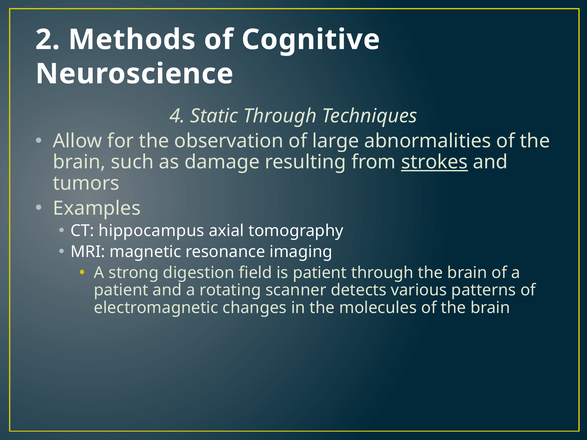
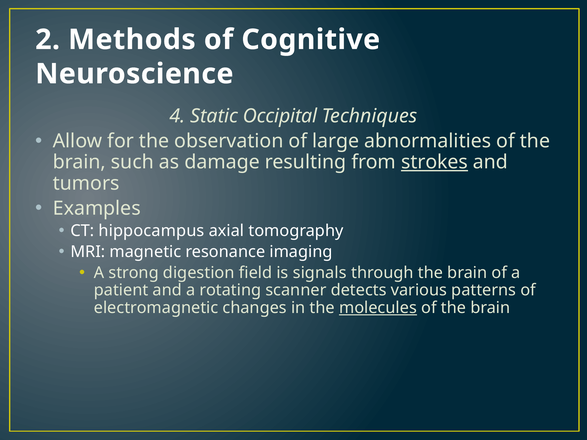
Static Through: Through -> Occipital
is patient: patient -> signals
molecules underline: none -> present
